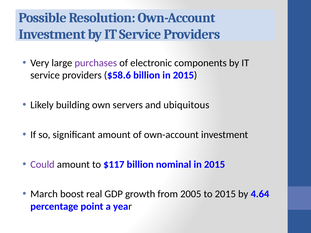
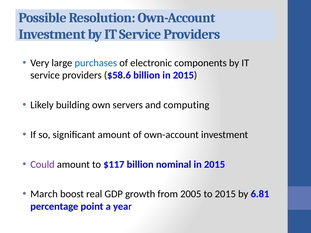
purchases colour: purple -> blue
ubiquitous: ubiquitous -> computing
4.64: 4.64 -> 6.81
